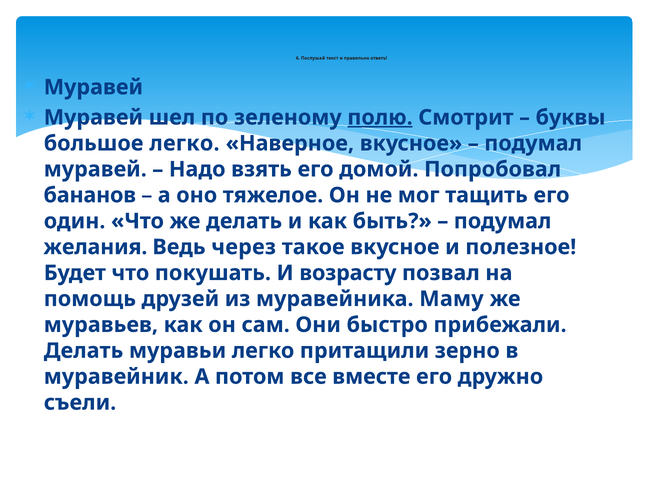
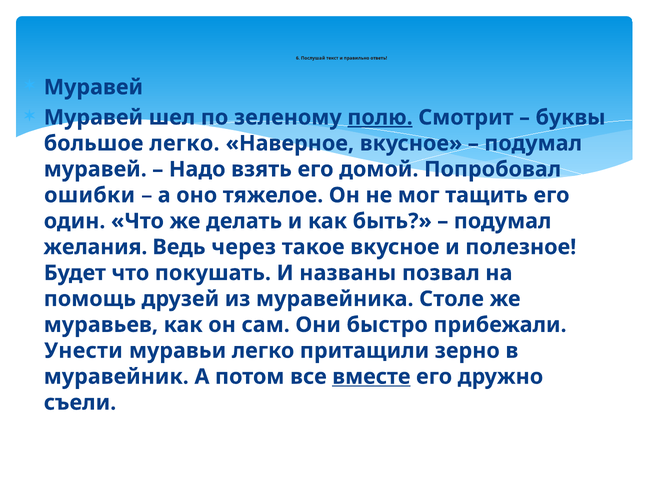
бананов: бананов -> ошибки
возрасту: возрасту -> названы
Маму: Маму -> Столе
Делать at (84, 351): Делать -> Унести
вместе underline: none -> present
